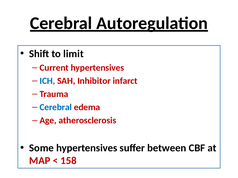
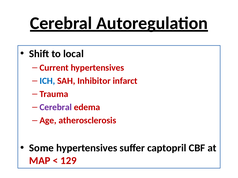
limit: limit -> local
Cerebral at (56, 108) colour: blue -> purple
between: between -> captopril
158: 158 -> 129
